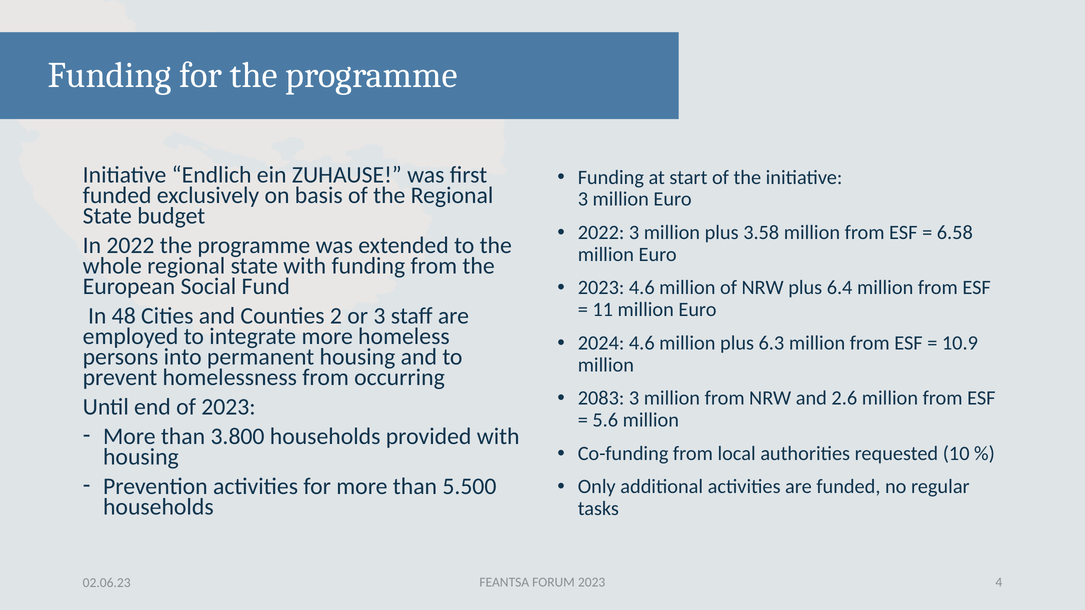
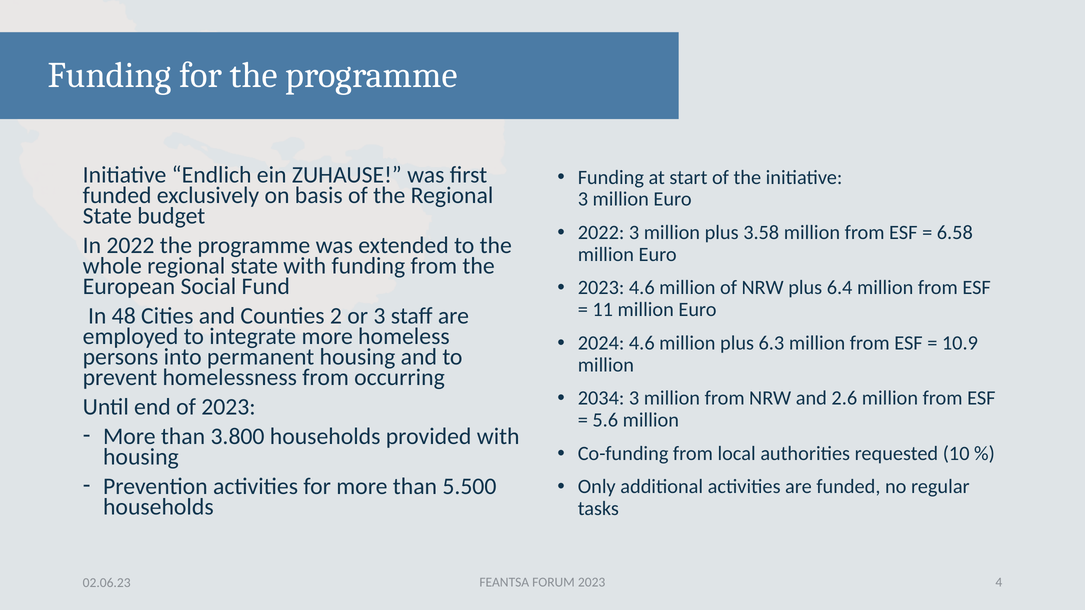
2083: 2083 -> 2034
